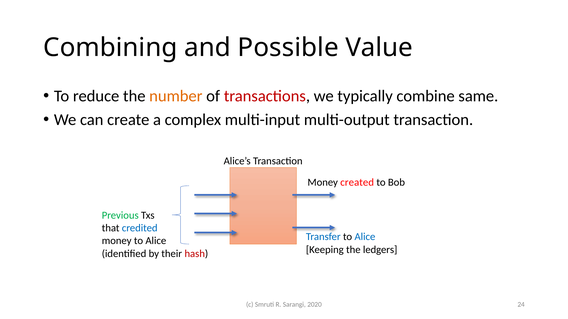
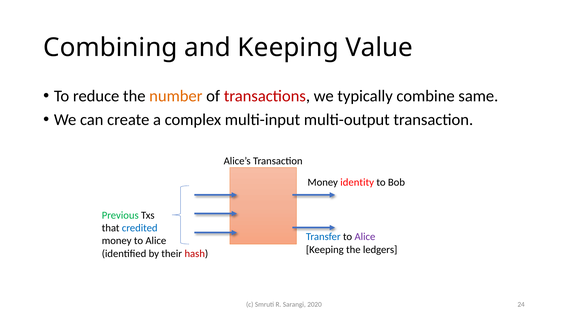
and Possible: Possible -> Keeping
created: created -> identity
Alice at (365, 237) colour: blue -> purple
